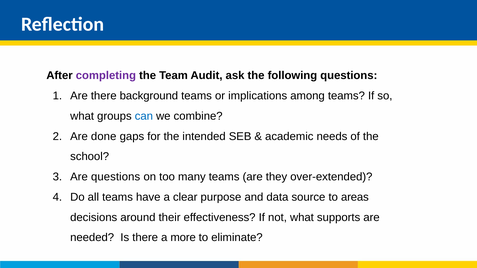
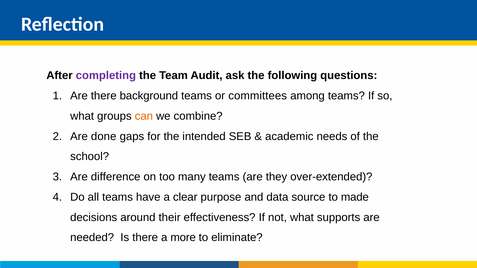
implications: implications -> committees
can colour: blue -> orange
Are questions: questions -> difference
areas: areas -> made
